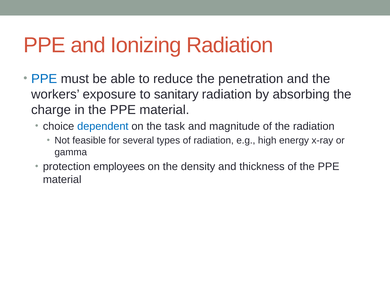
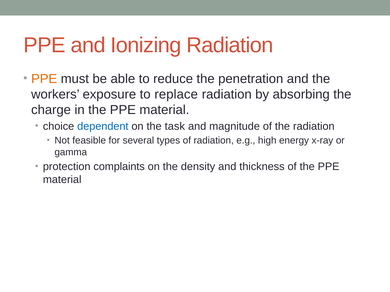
PPE at (44, 79) colour: blue -> orange
sanitary: sanitary -> replace
employees: employees -> complaints
